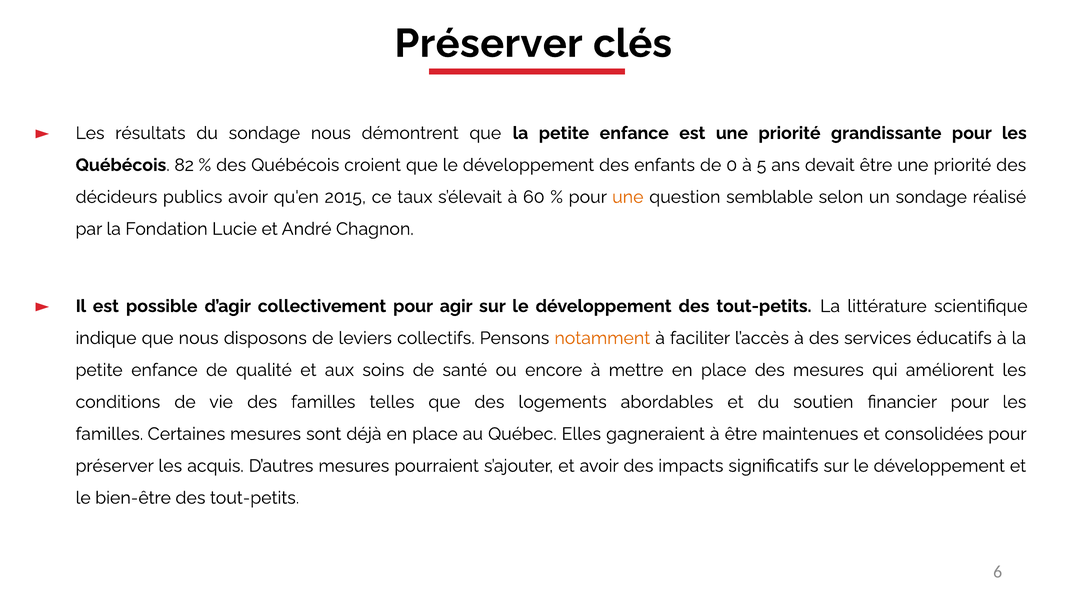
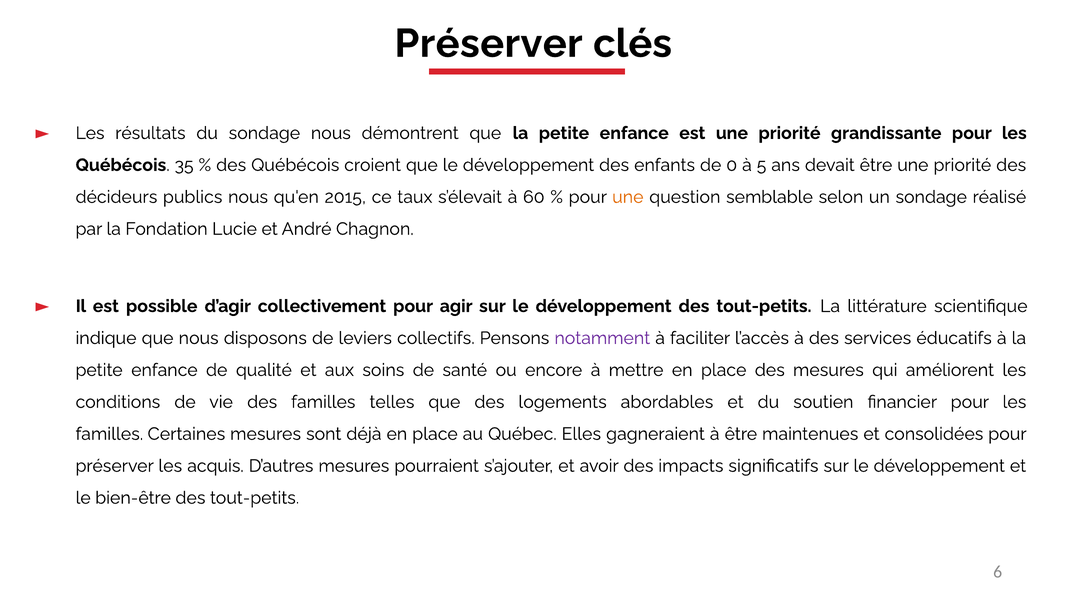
82: 82 -> 35
publics avoir: avoir -> nous
notamment colour: orange -> purple
